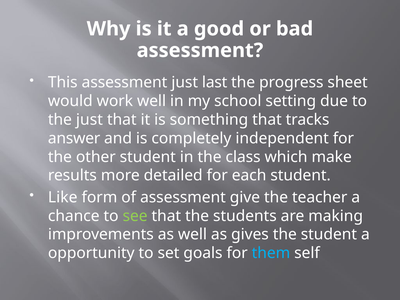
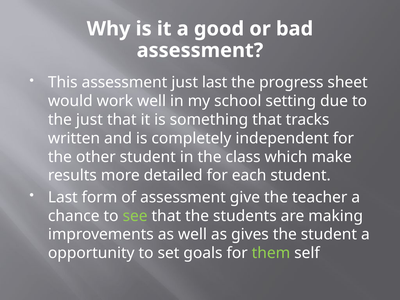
answer: answer -> written
Like at (63, 197): Like -> Last
them colour: light blue -> light green
